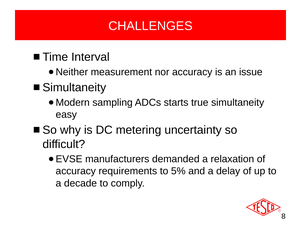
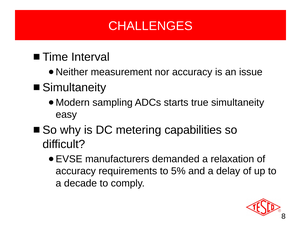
uncertainty: uncertainty -> capabilities
